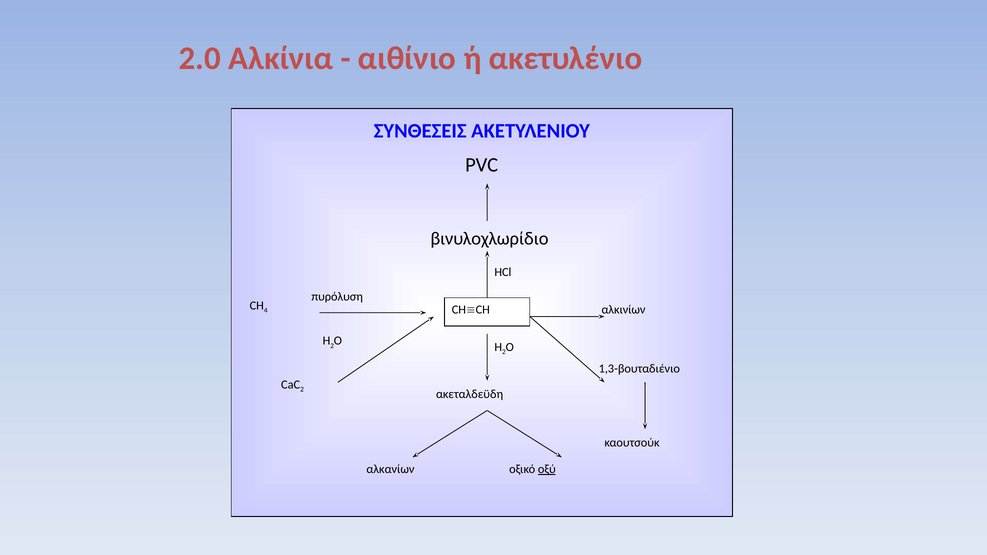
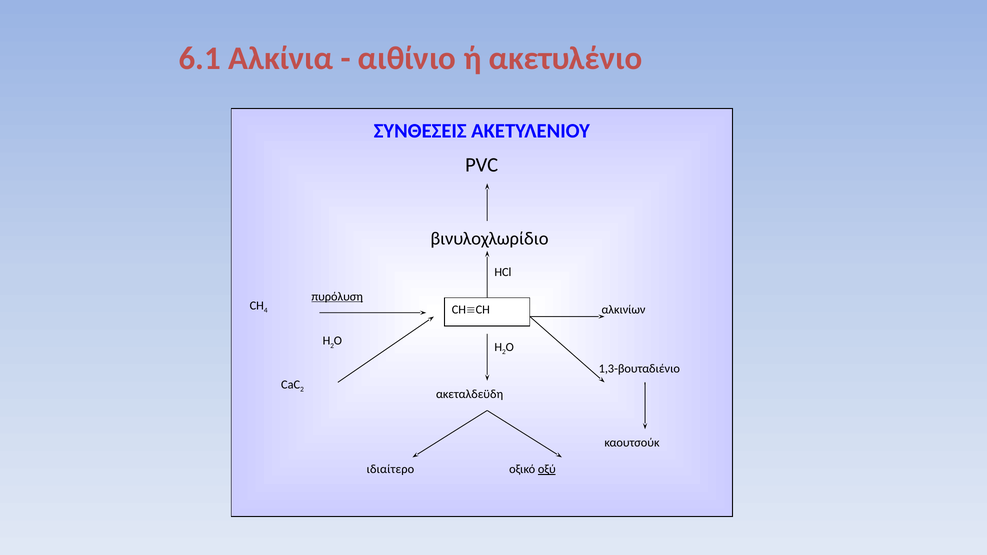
2.0: 2.0 -> 6.1
πυρόλυση underline: none -> present
αλκανίων: αλκανίων -> ιδιαίτερο
